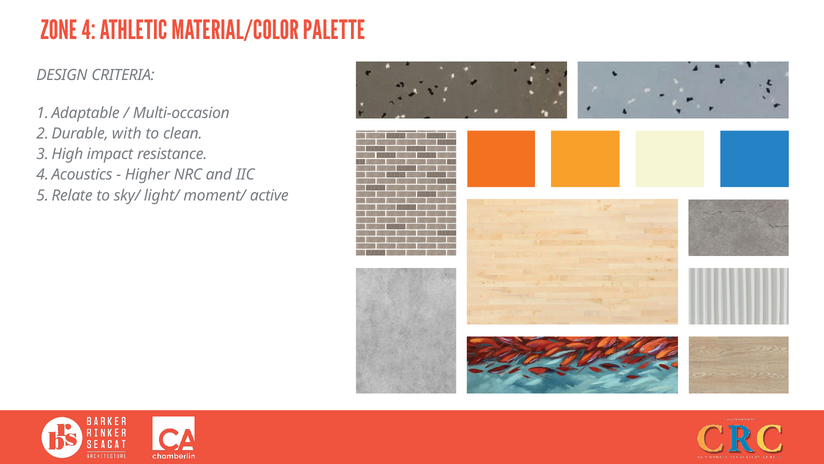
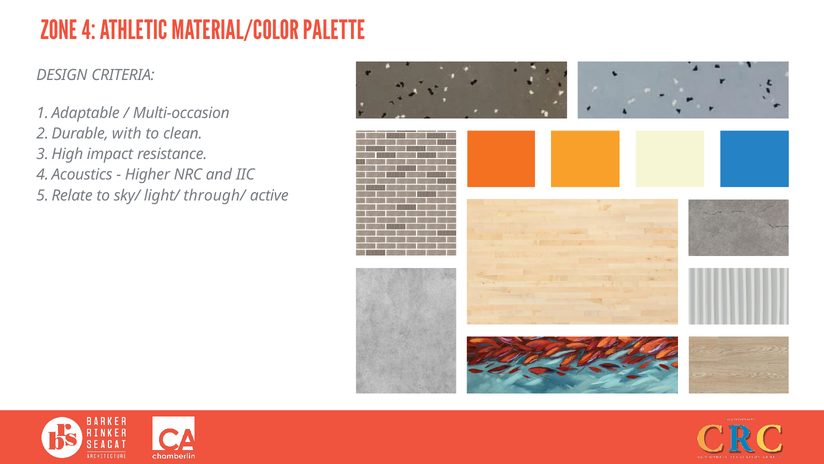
moment/: moment/ -> through/
